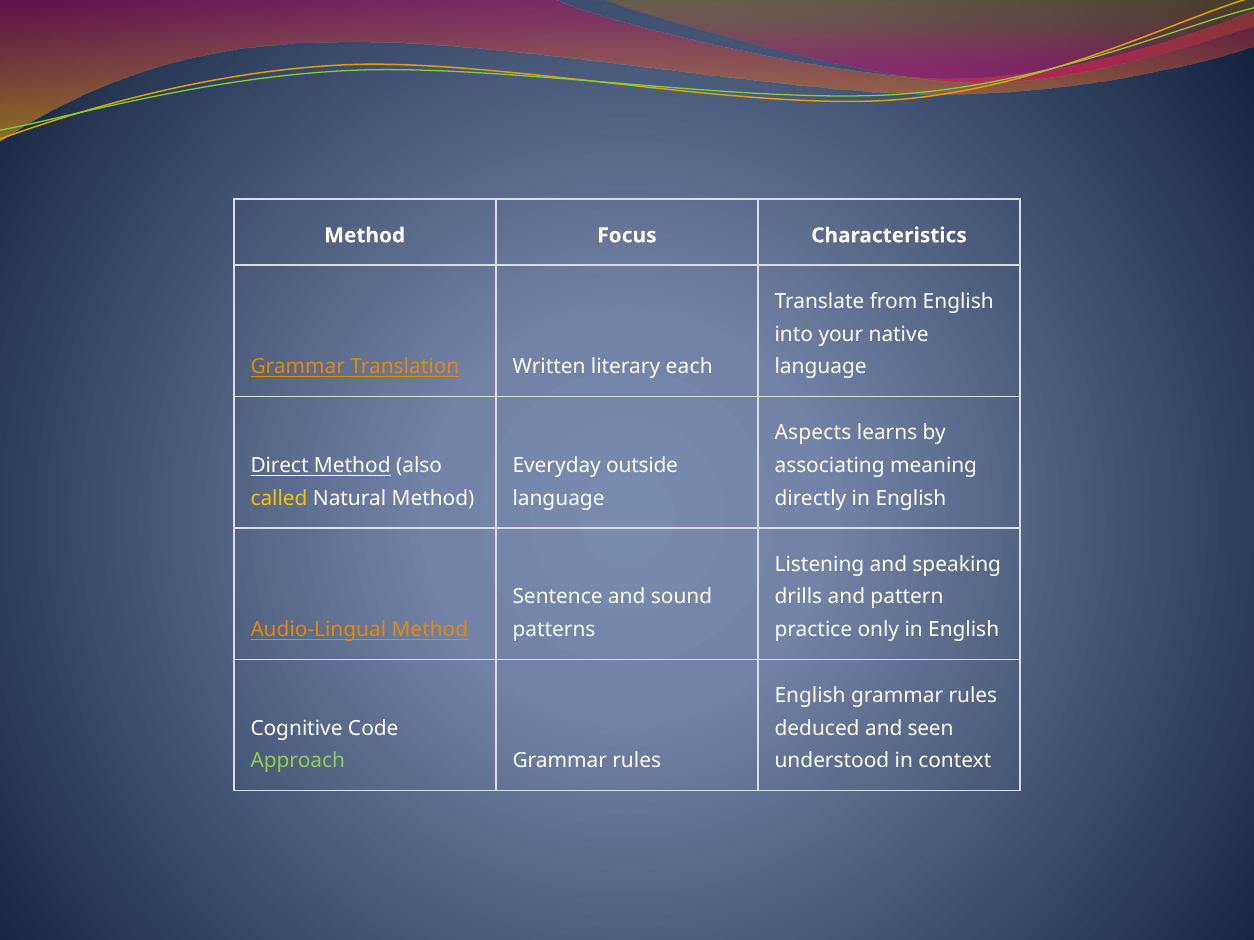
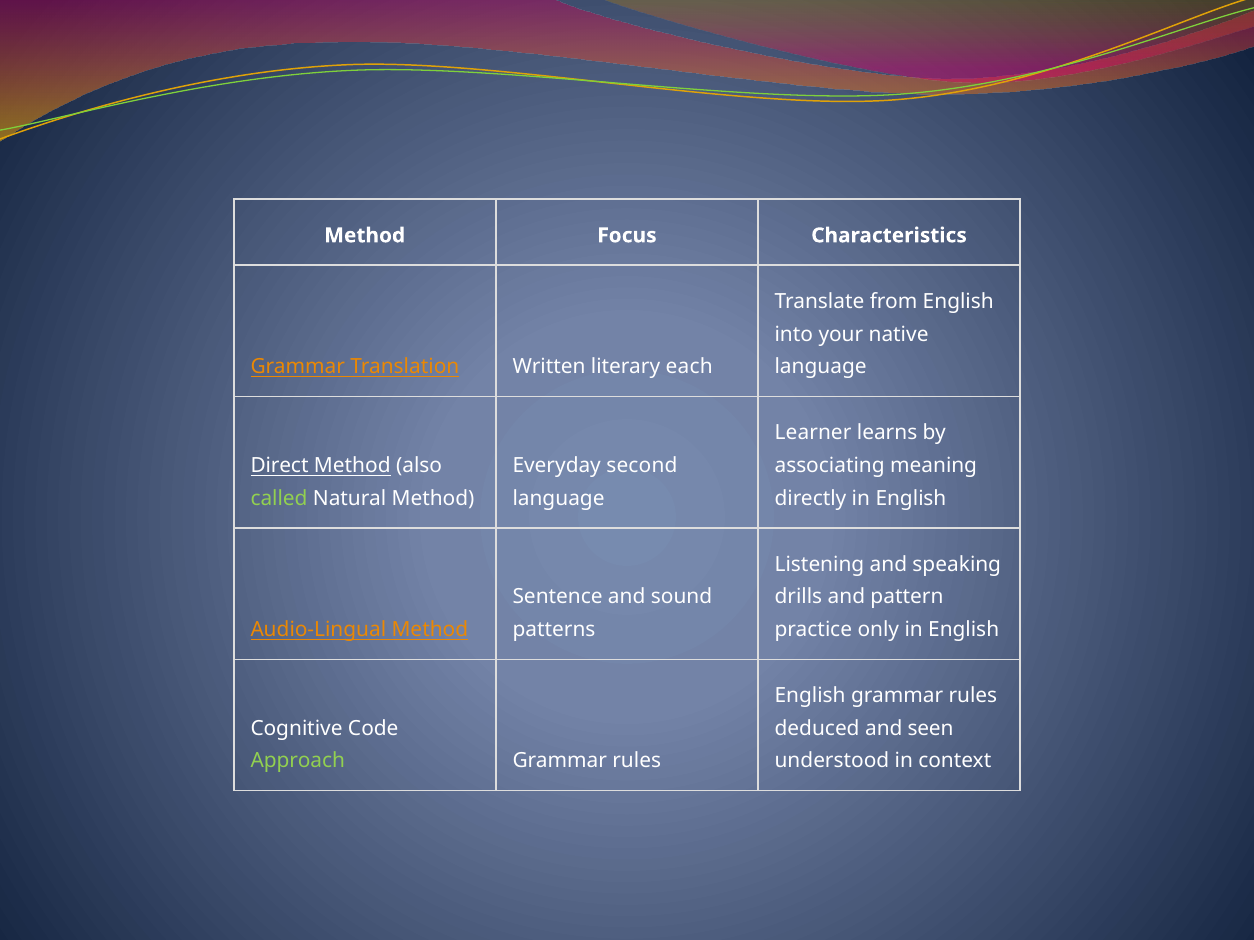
Aspects: Aspects -> Learner
outside: outside -> second
called colour: yellow -> light green
